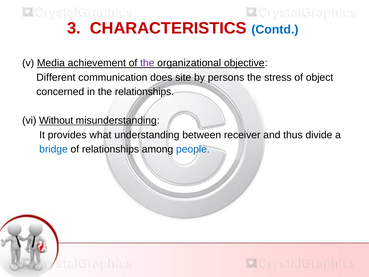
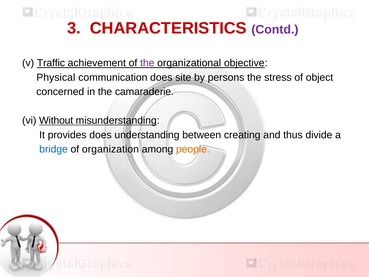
Contd colour: blue -> purple
Media: Media -> Traffic
Different: Different -> Physical
the relationships: relationships -> camaraderie
provides what: what -> does
receiver: receiver -> creating
of relationships: relationships -> organization
people colour: blue -> orange
